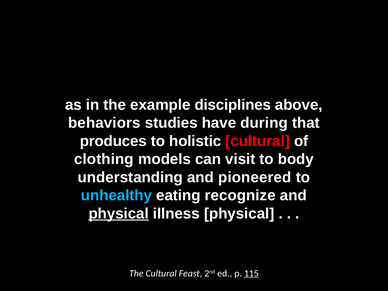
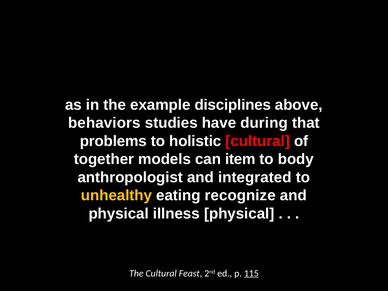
produces: produces -> problems
clothing: clothing -> together
visit: visit -> item
understanding: understanding -> anthropologist
pioneered: pioneered -> integrated
unhealthy colour: light blue -> yellow
physical at (119, 214) underline: present -> none
